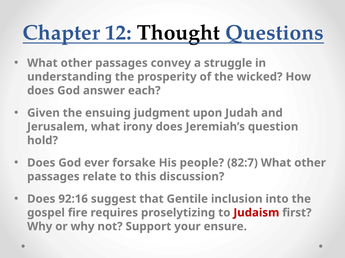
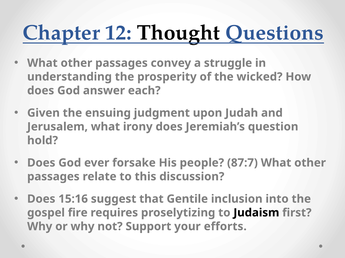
82:7: 82:7 -> 87:7
92:16: 92:16 -> 15:16
Judaism colour: red -> black
ensure: ensure -> efforts
